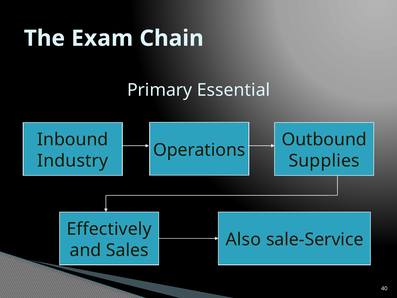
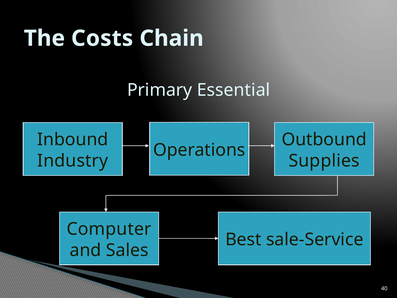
Exam: Exam -> Costs
Effectively: Effectively -> Computer
Also: Also -> Best
